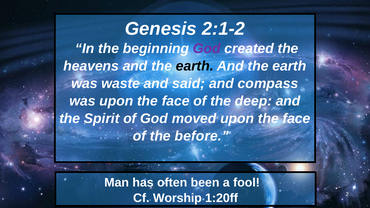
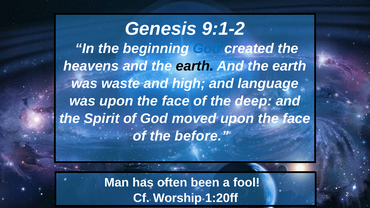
2:1-2: 2:1-2 -> 9:1-2
God at (207, 49) colour: purple -> blue
said: said -> high
compass: compass -> language
